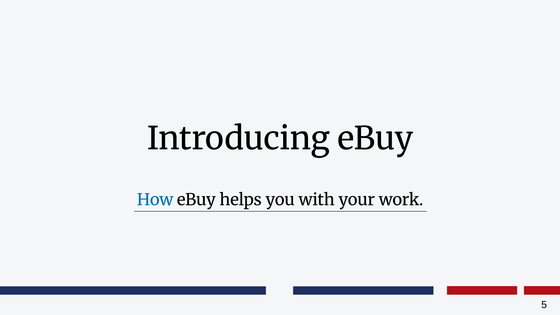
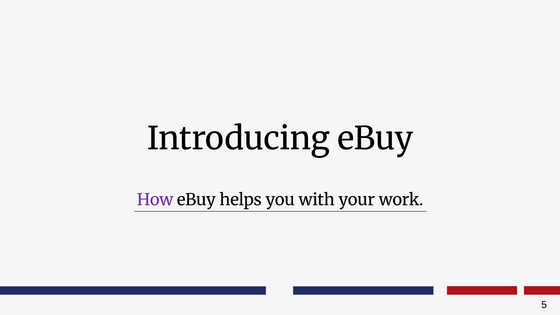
How colour: blue -> purple
